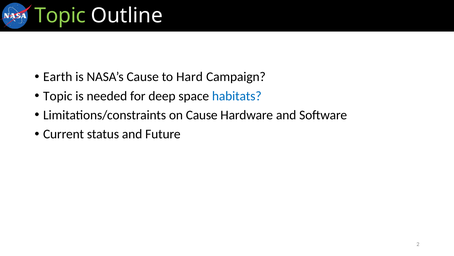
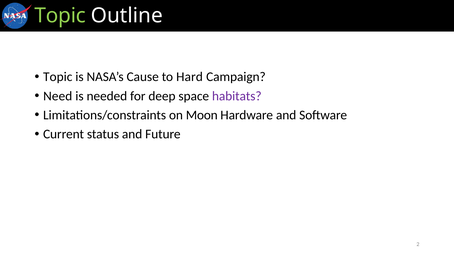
Earth at (58, 77): Earth -> Topic
Topic at (58, 96): Topic -> Need
habitats colour: blue -> purple
on Cause: Cause -> Moon
